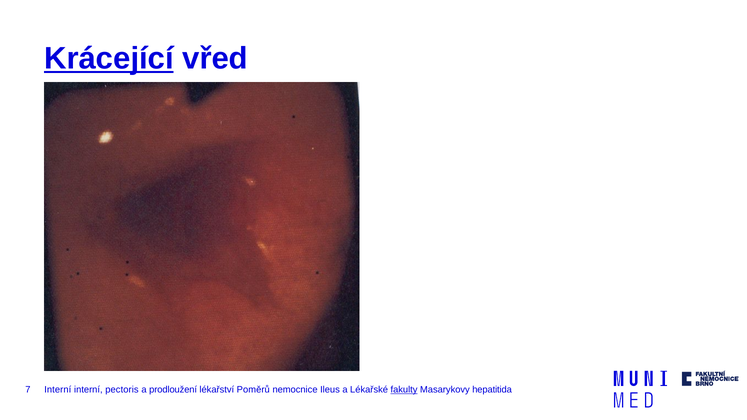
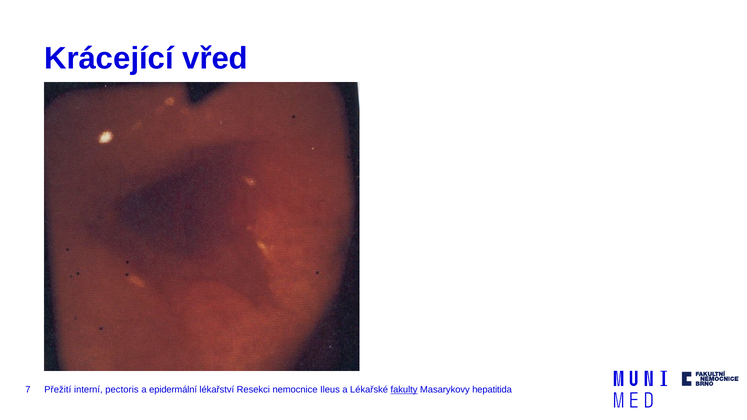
Krácející underline: present -> none
Interní at (58, 390): Interní -> Přežití
prodloužení: prodloužení -> epidermální
Poměrů: Poměrů -> Resekci
